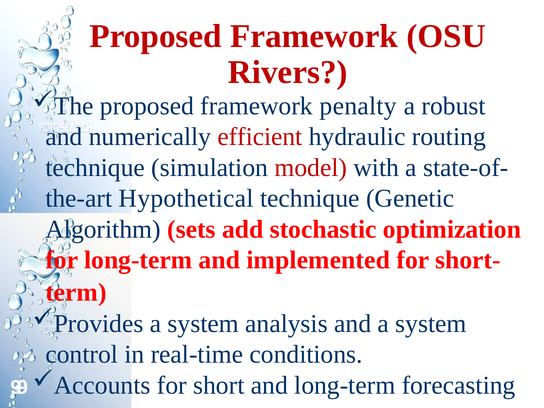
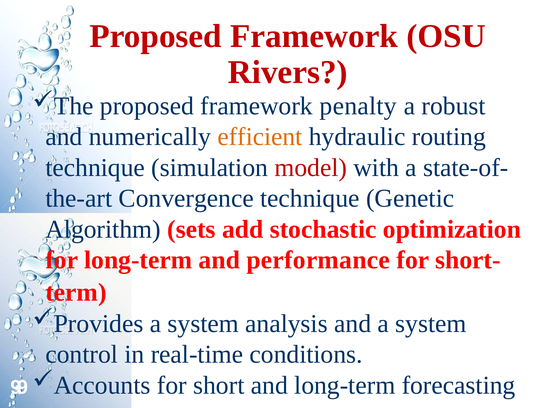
efficient colour: red -> orange
Hypothetical: Hypothetical -> Convergence
implemented: implemented -> performance
